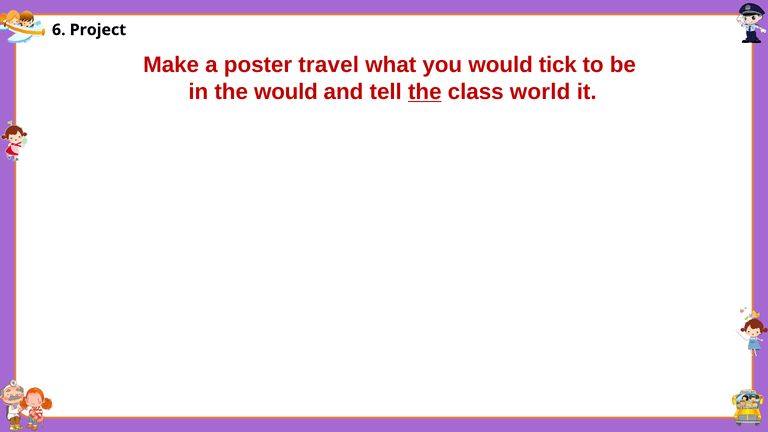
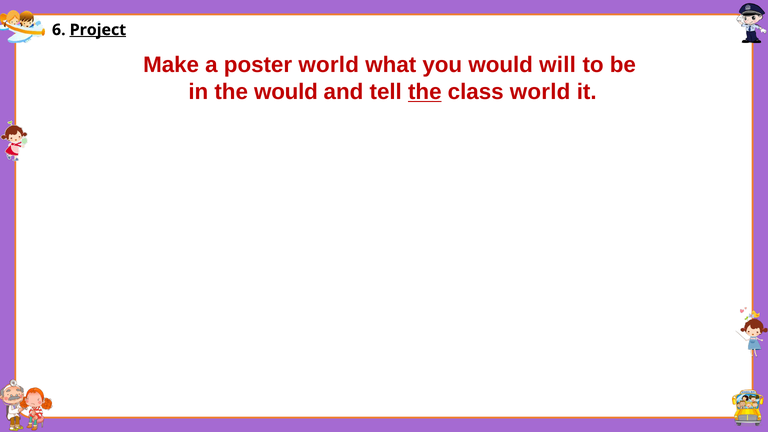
Project underline: none -> present
poster travel: travel -> world
tick: tick -> will
